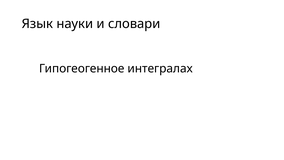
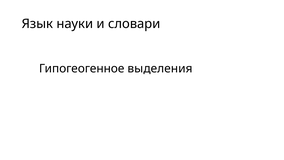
интегралах: интегралах -> выделения
